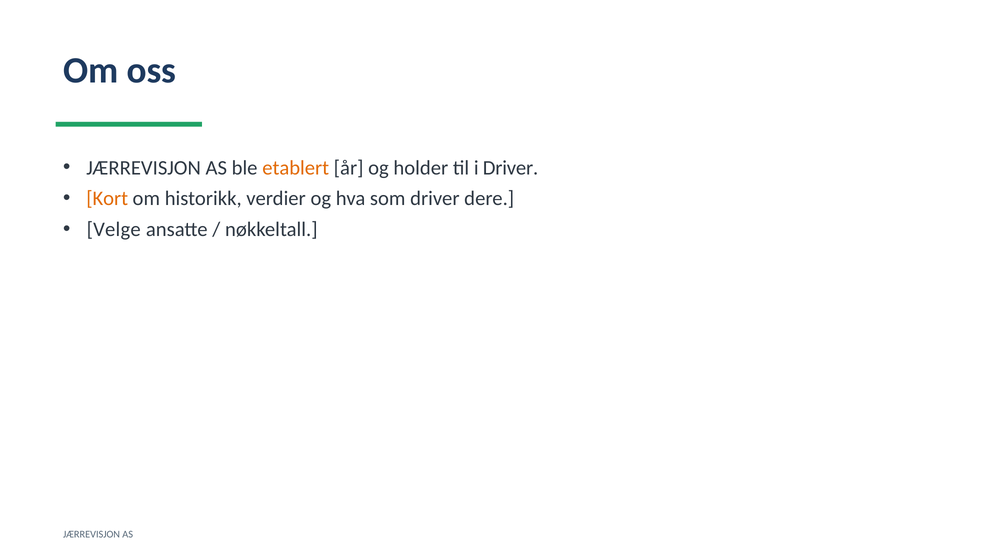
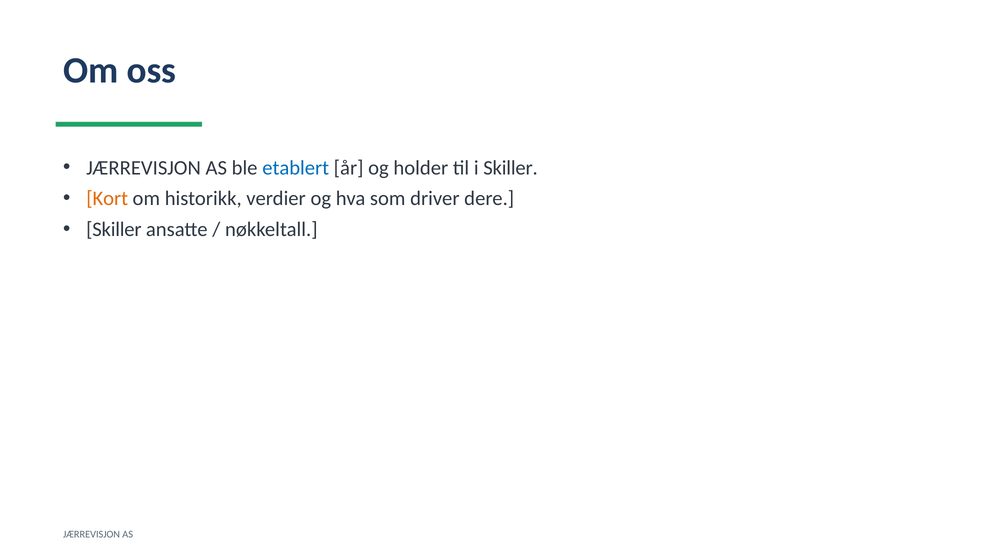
etablert colour: orange -> blue
i Driver: Driver -> Skiller
Velge at (114, 230): Velge -> Skiller
